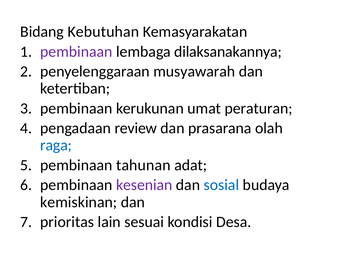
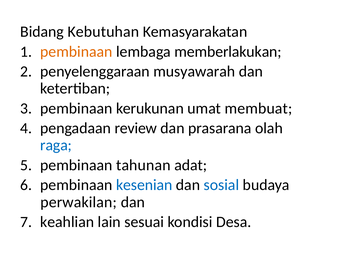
pembinaan at (76, 52) colour: purple -> orange
dilaksanakannya: dilaksanakannya -> memberlakukan
peraturan: peraturan -> membuat
kesenian colour: purple -> blue
kemiskinan: kemiskinan -> perwakilan
prioritas: prioritas -> keahlian
